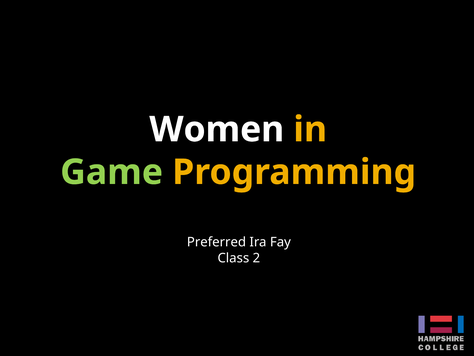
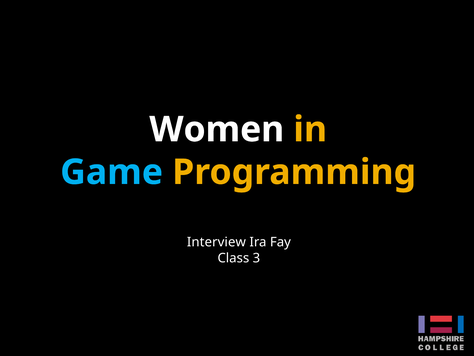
Game colour: light green -> light blue
Preferred: Preferred -> Interview
2: 2 -> 3
